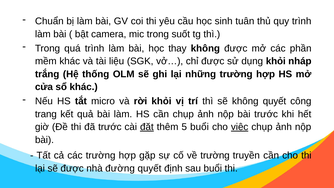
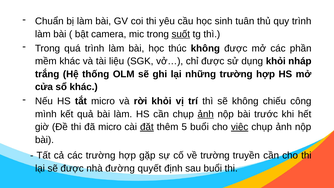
suốt underline: none -> present
thay: thay -> thúc
không quyết: quyết -> chiếu
trang: trang -> mình
ảnh at (206, 114) underline: none -> present
đã trước: trước -> micro
